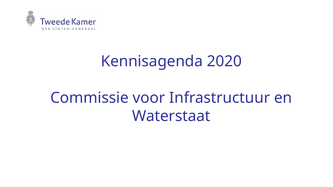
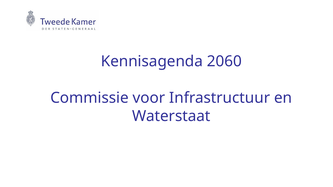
2020: 2020 -> 2060
